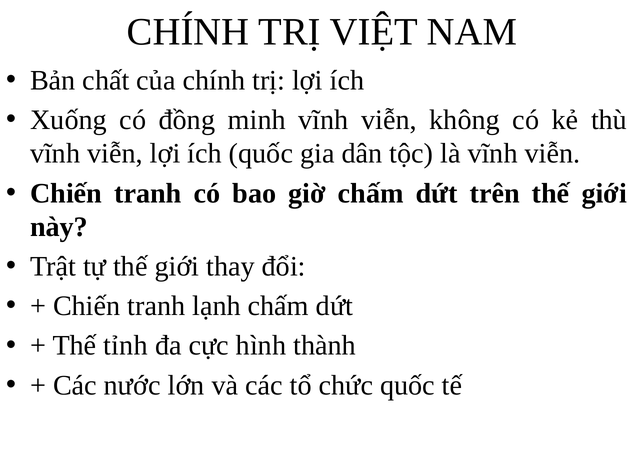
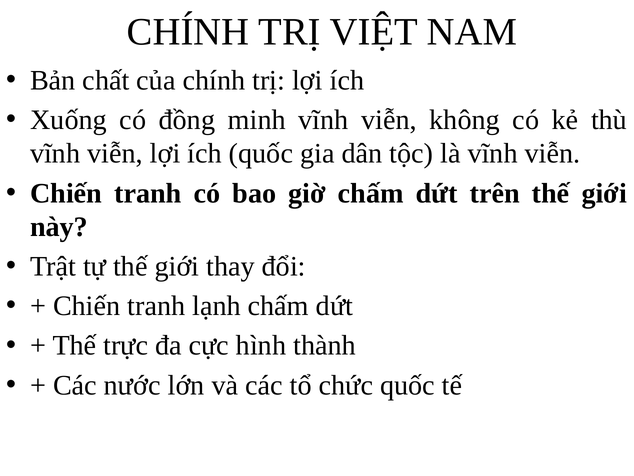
tỉnh: tỉnh -> trực
